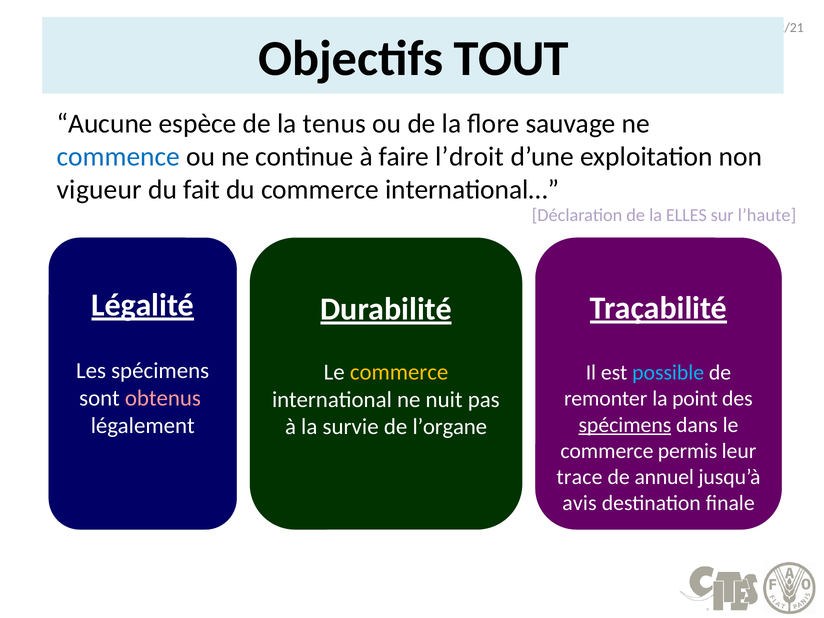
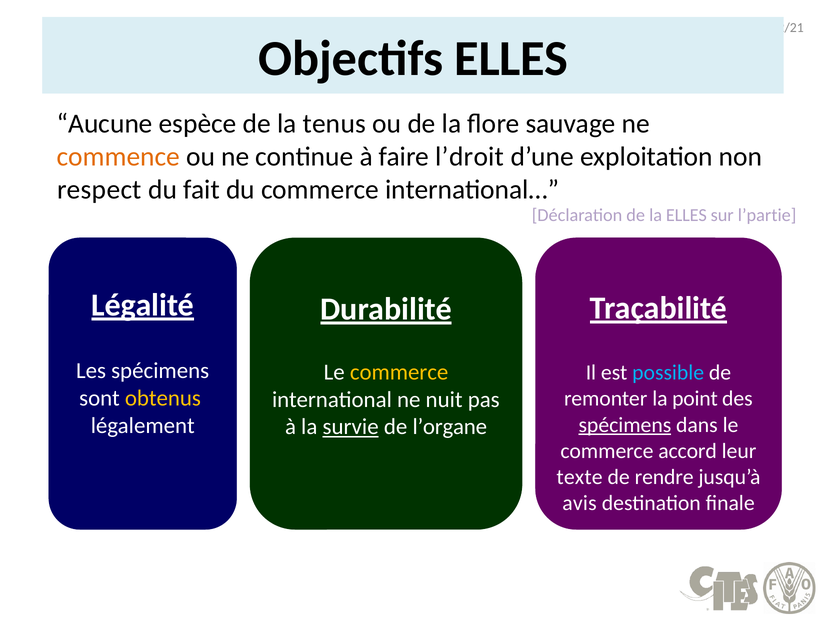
Objectifs TOUT: TOUT -> ELLES
commence colour: blue -> orange
vigueur: vigueur -> respect
l’haute: l’haute -> l’partie
obtenus colour: pink -> yellow
survie underline: none -> present
permis: permis -> accord
trace: trace -> texte
annuel: annuel -> rendre
